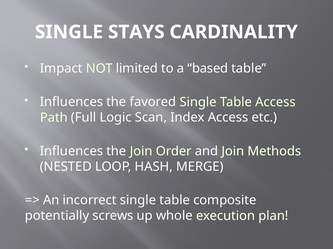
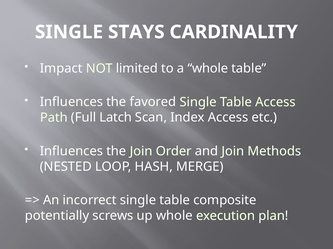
a based: based -> whole
Logic: Logic -> Latch
